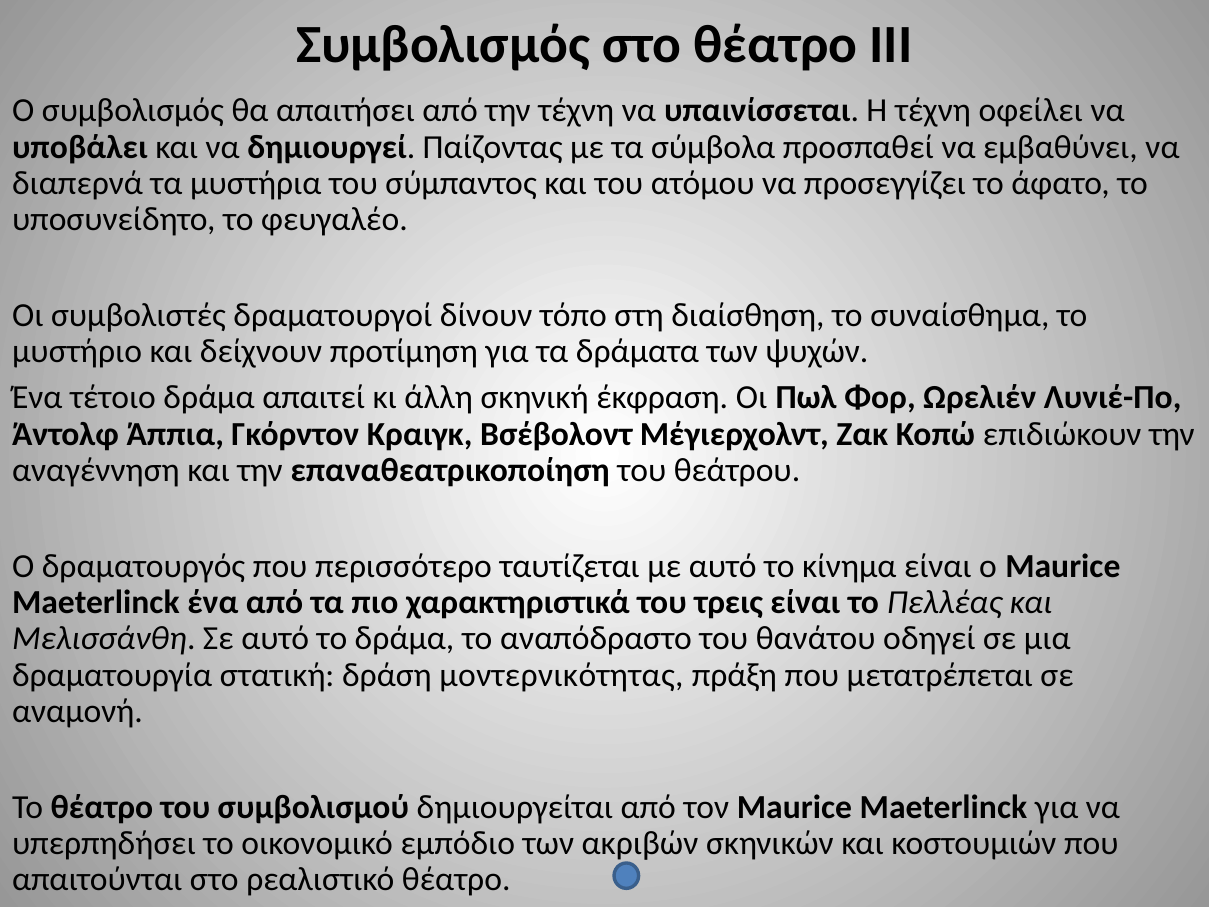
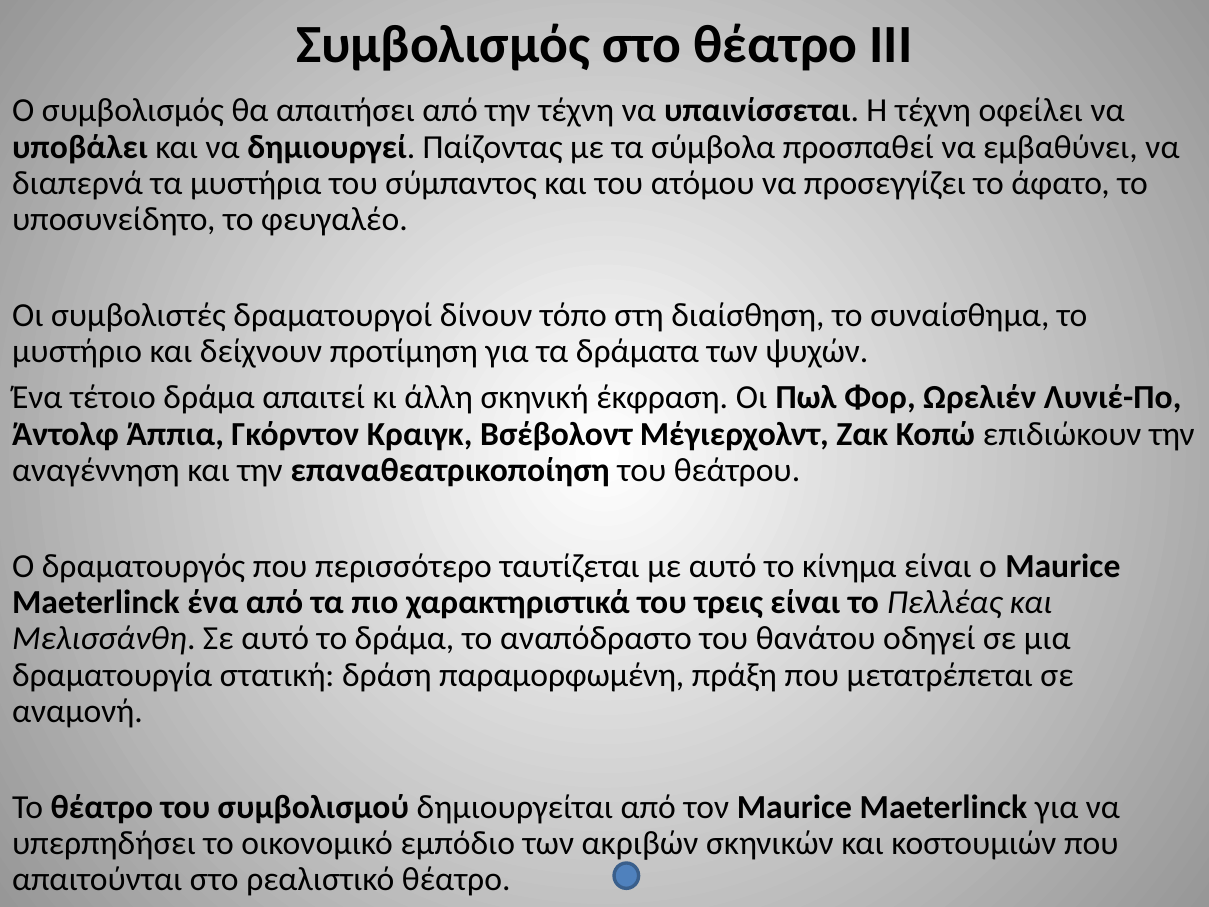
μοντερνικότητας: μοντερνικότητας -> παραμορφωμένη
